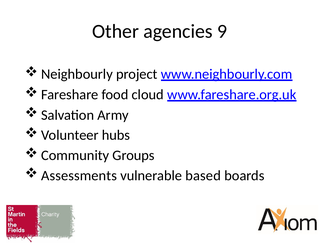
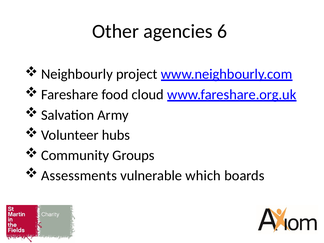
9: 9 -> 6
based: based -> which
